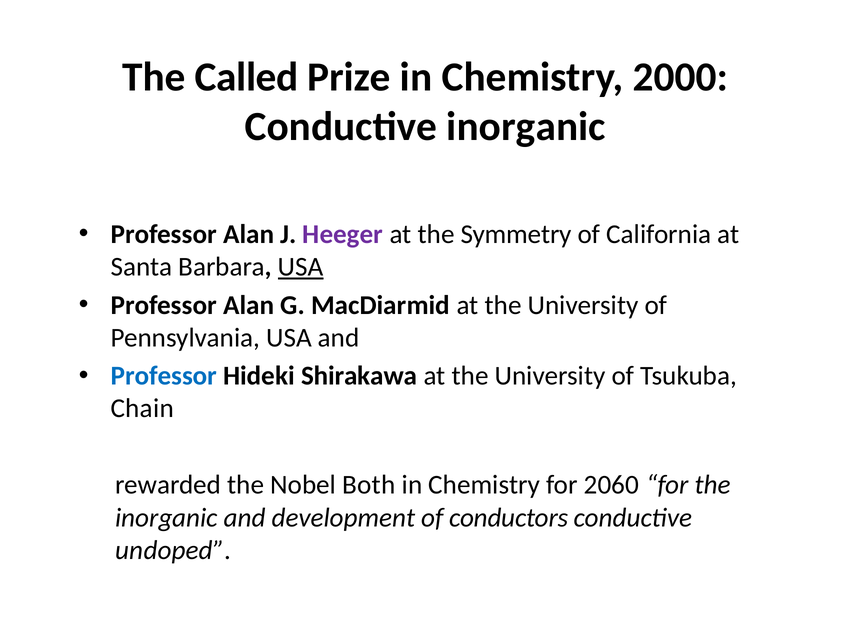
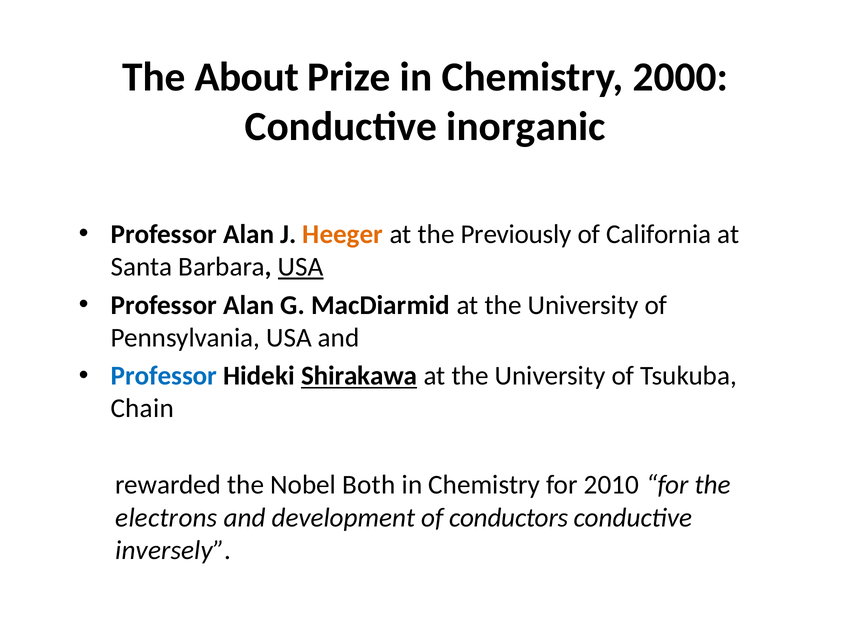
Called: Called -> About
Heeger colour: purple -> orange
Symmetry: Symmetry -> Previously
Shirakawa underline: none -> present
2060: 2060 -> 2010
inorganic at (167, 518): inorganic -> electrons
undoped: undoped -> inversely
